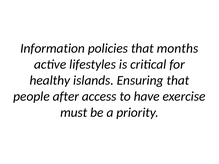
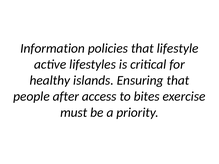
months: months -> lifestyle
have: have -> bites
